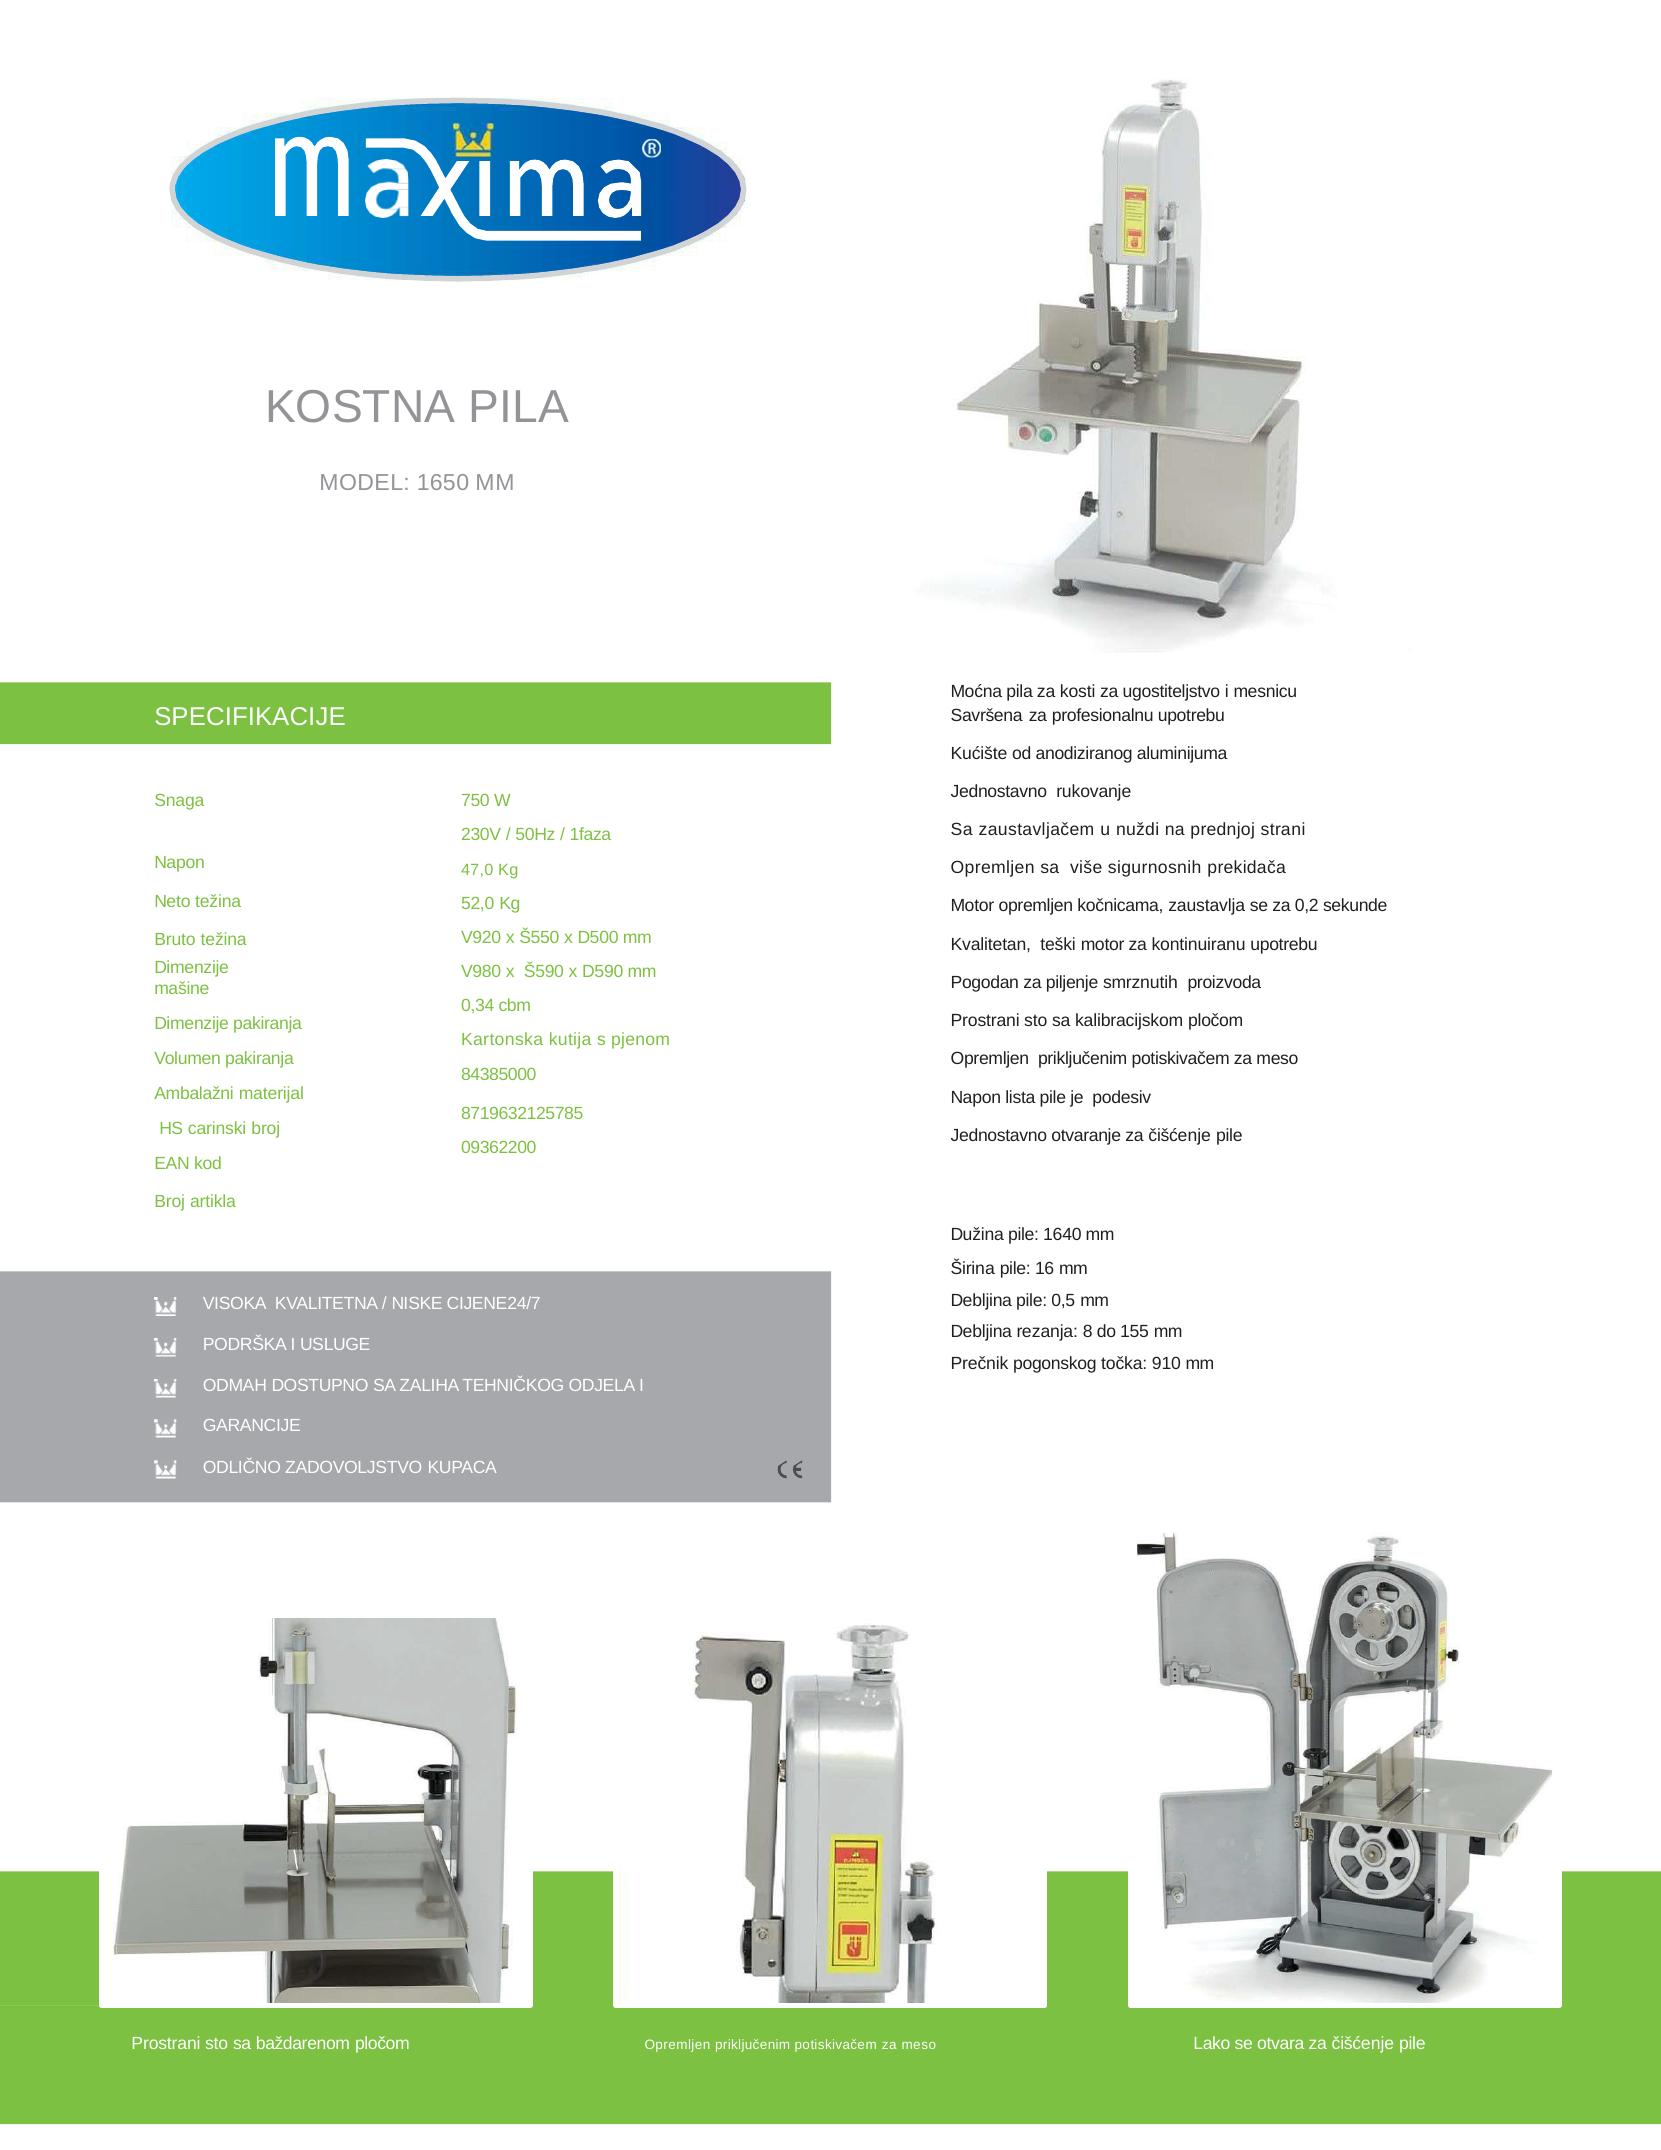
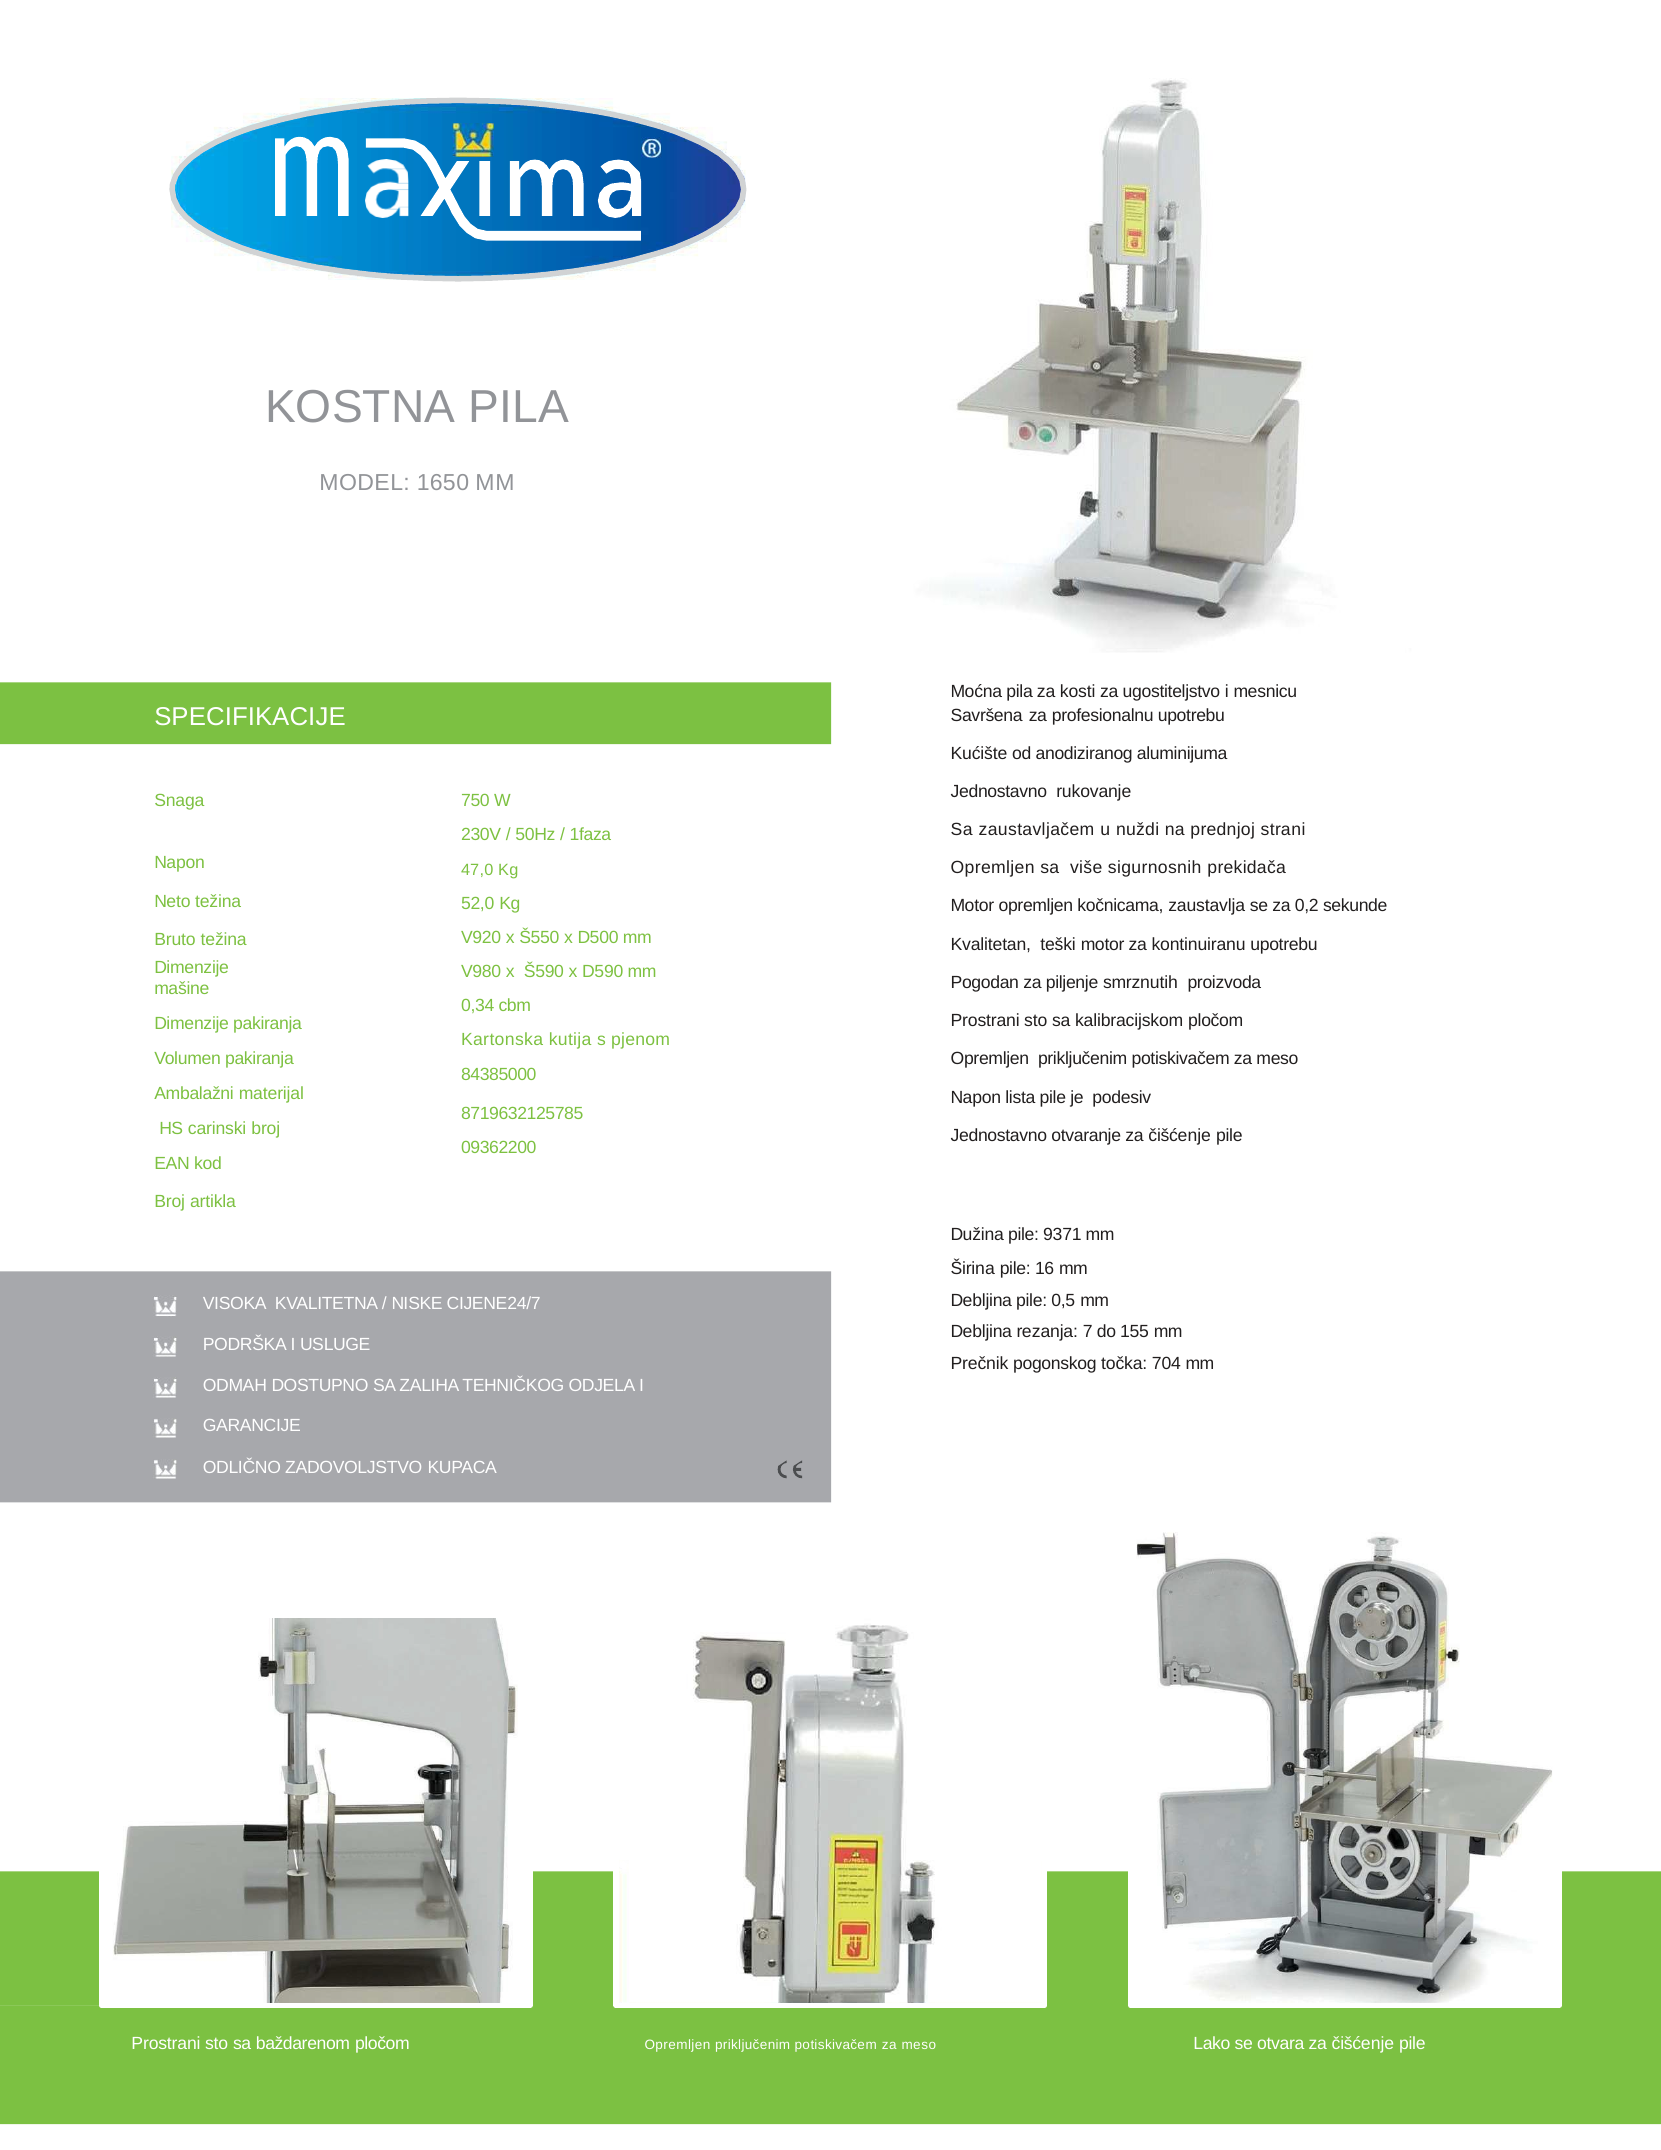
1640: 1640 -> 9371
8: 8 -> 7
910: 910 -> 704
